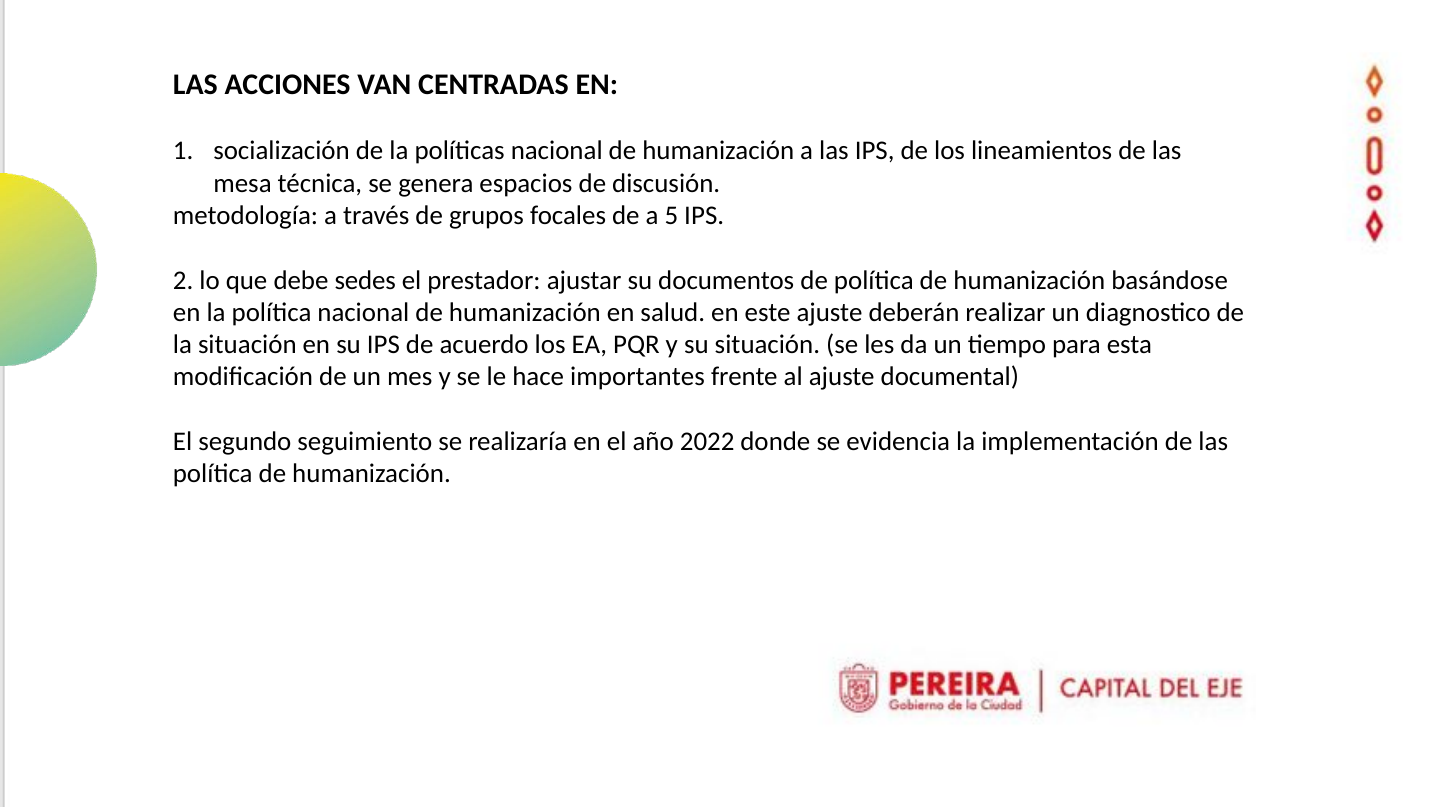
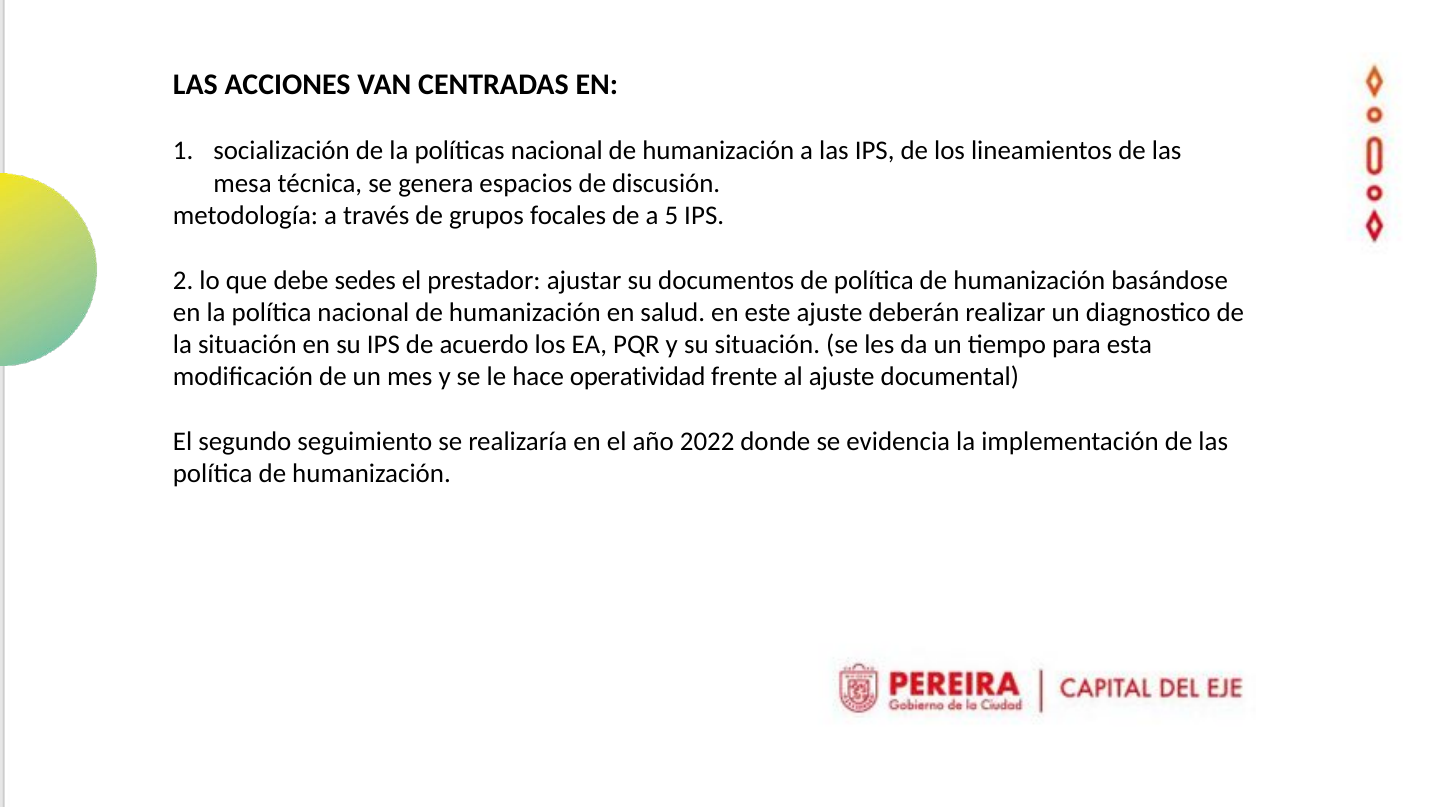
importantes: importantes -> operatividad
